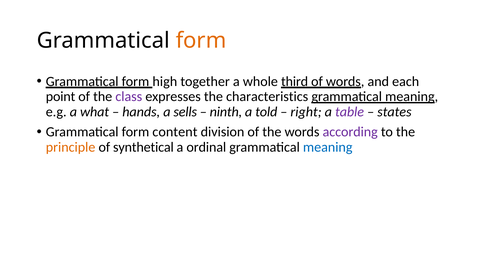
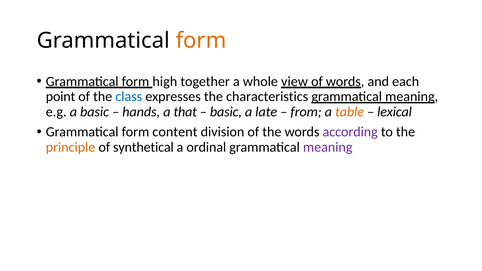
third: third -> view
class colour: purple -> blue
a what: what -> basic
sells: sells -> that
ninth at (226, 112): ninth -> basic
told: told -> late
right: right -> from
table colour: purple -> orange
states: states -> lexical
meaning at (328, 147) colour: blue -> purple
